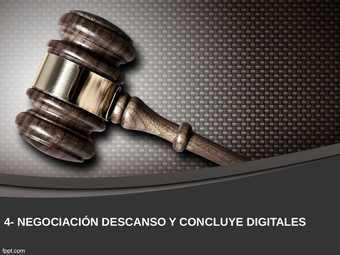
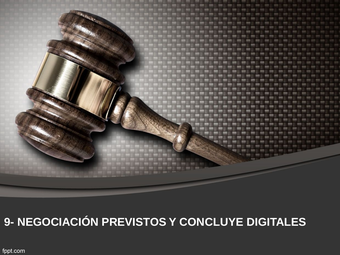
4-: 4- -> 9-
DESCANSO: DESCANSO -> PREVISTOS
